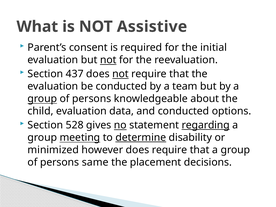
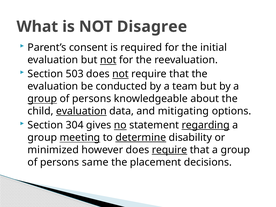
Assistive: Assistive -> Disagree
437: 437 -> 503
evaluation at (81, 111) underline: none -> present
and conducted: conducted -> mitigating
528: 528 -> 304
require at (170, 150) underline: none -> present
